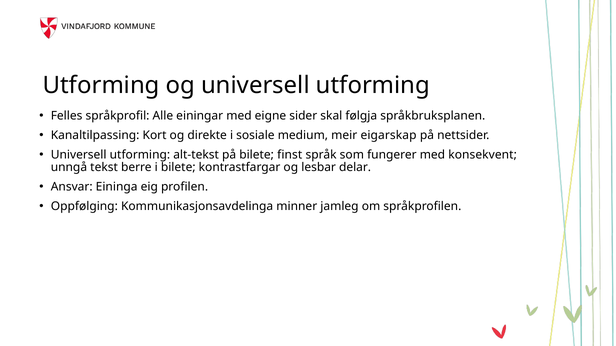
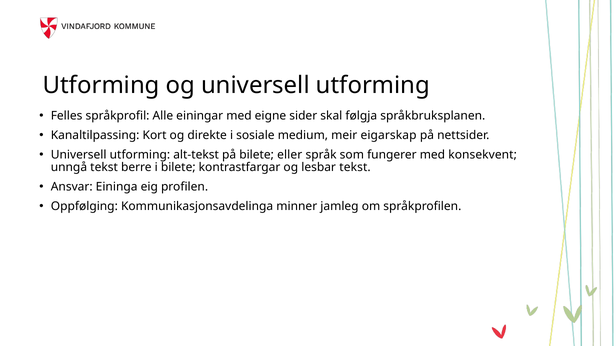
finst: finst -> eller
lesbar delar: delar -> tekst
